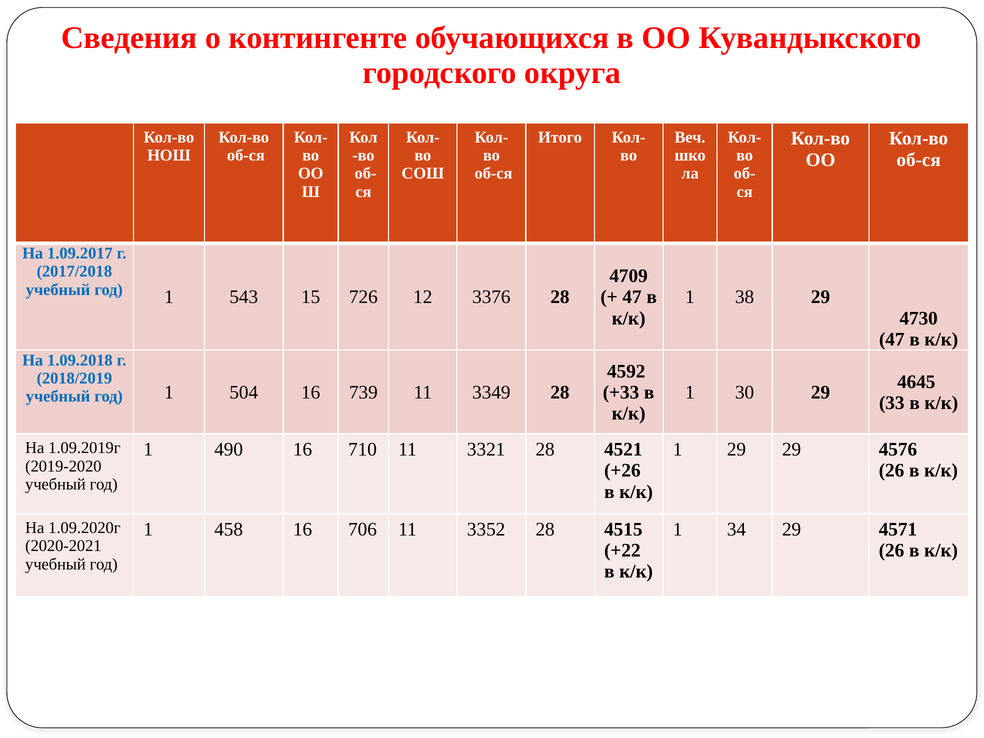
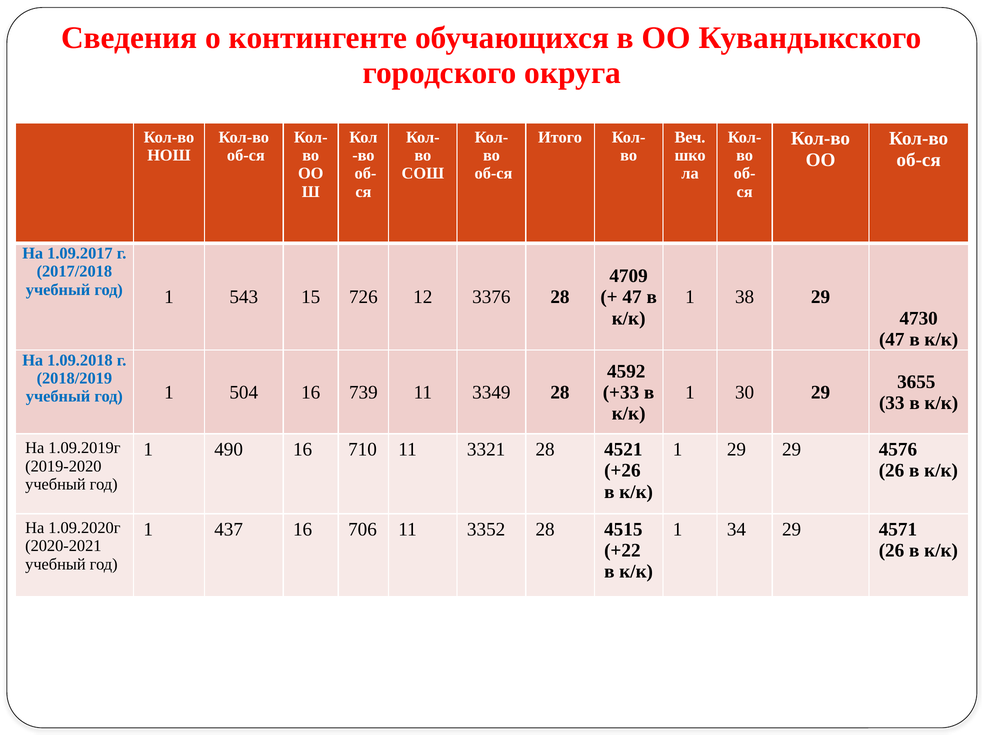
4645: 4645 -> 3655
458: 458 -> 437
